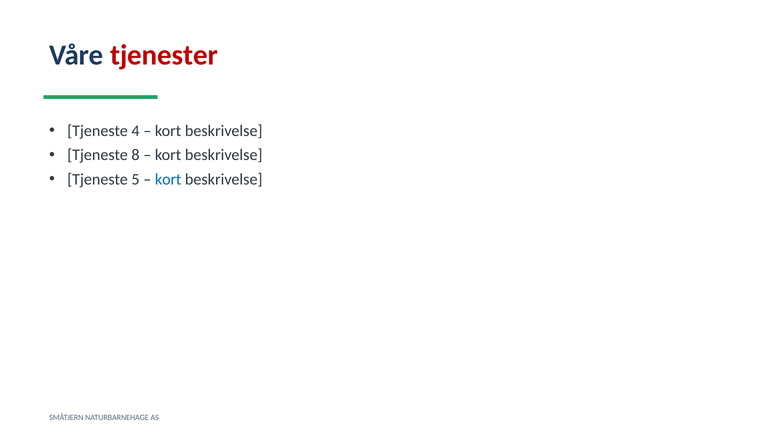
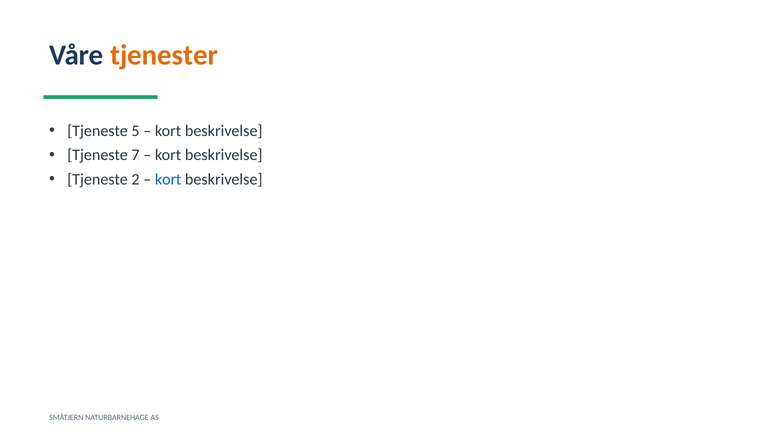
tjenester colour: red -> orange
4: 4 -> 5
8: 8 -> 7
5: 5 -> 2
